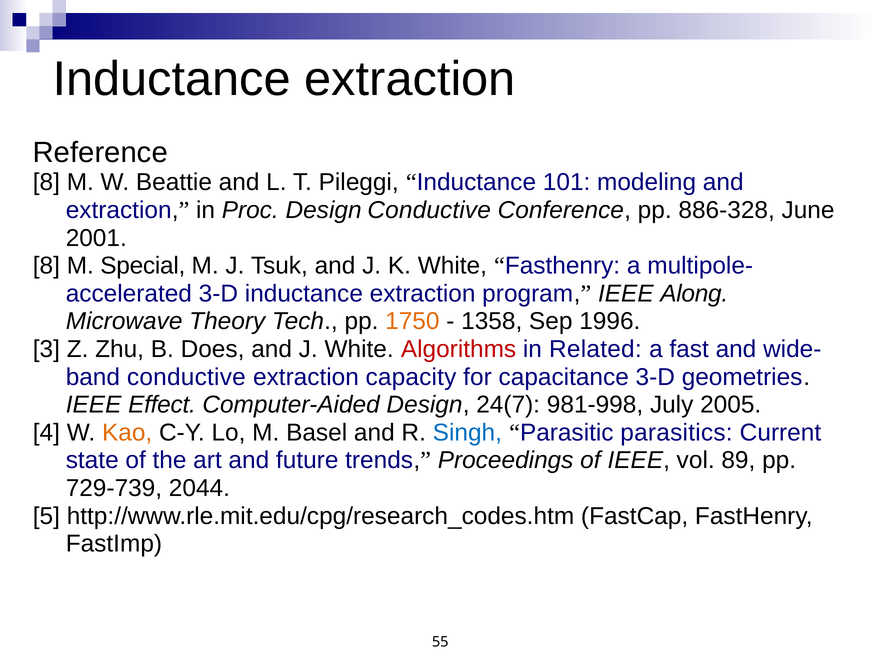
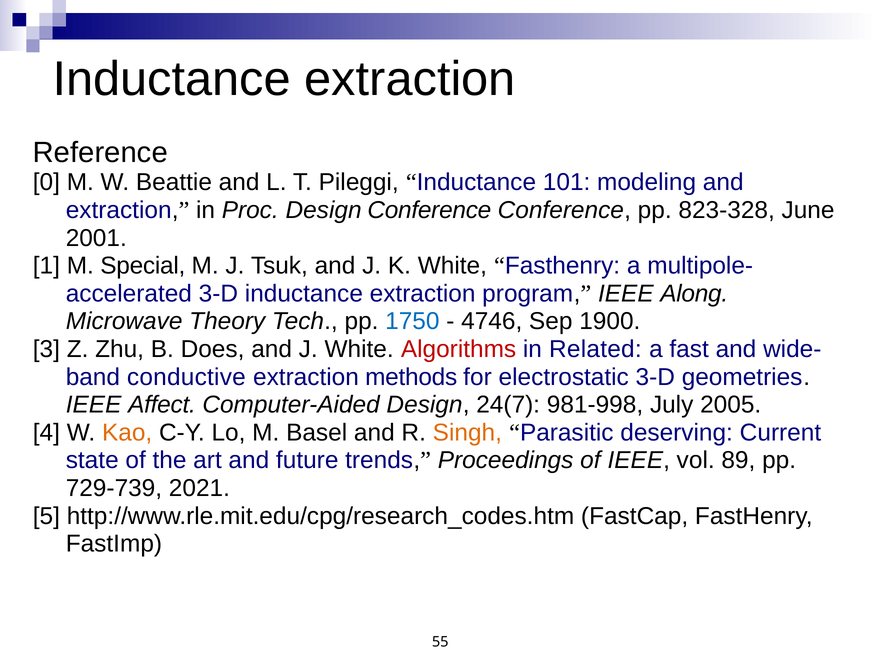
8 at (46, 183): 8 -> 0
Design Conductive: Conductive -> Conference
886-328: 886-328 -> 823-328
8 at (46, 266): 8 -> 1
1750 colour: orange -> blue
1358: 1358 -> 4746
1996: 1996 -> 1900
capacity: capacity -> methods
capacitance: capacitance -> electrostatic
Effect: Effect -> Affect
Singh colour: blue -> orange
parasitics: parasitics -> deserving
2044: 2044 -> 2021
